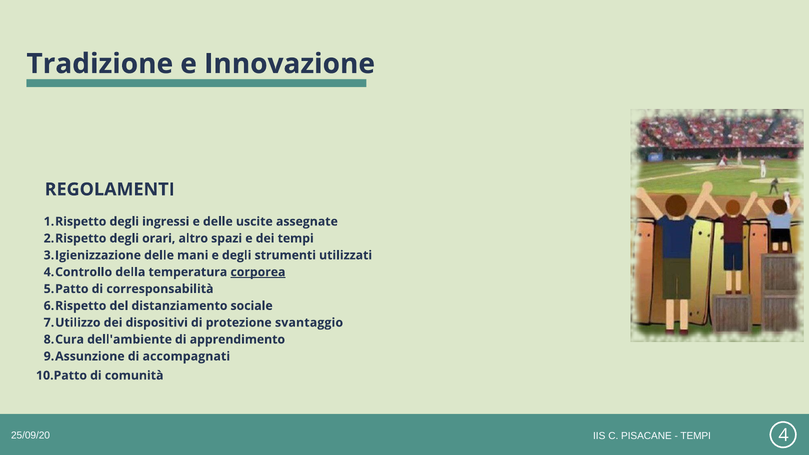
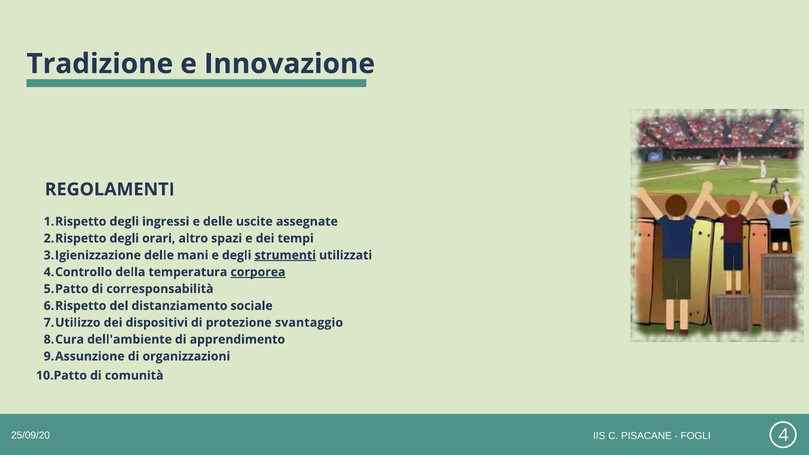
strumenti underline: none -> present
accompagnati: accompagnati -> organizzazioni
TEMPI at (696, 436): TEMPI -> FOGLI
